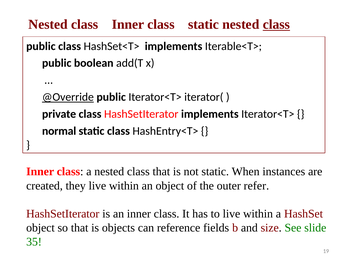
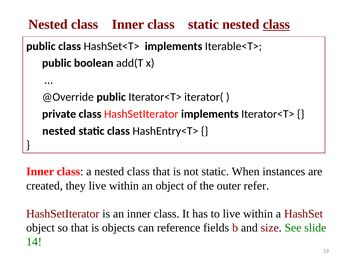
@Override underline: present -> none
normal at (59, 131): normal -> nested
35: 35 -> 14
